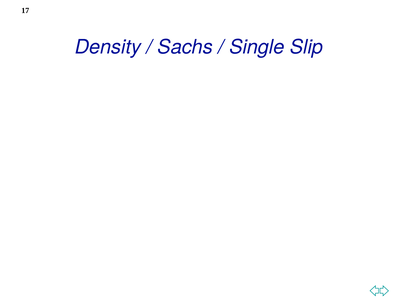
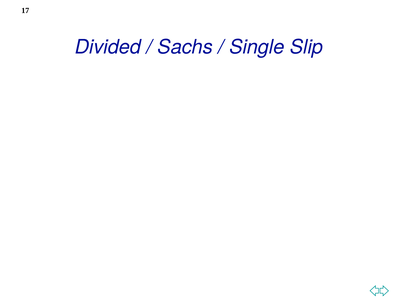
Density: Density -> Divided
